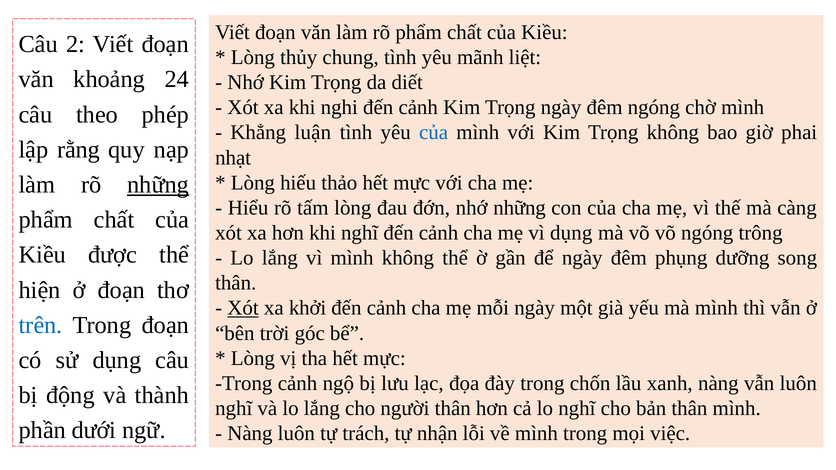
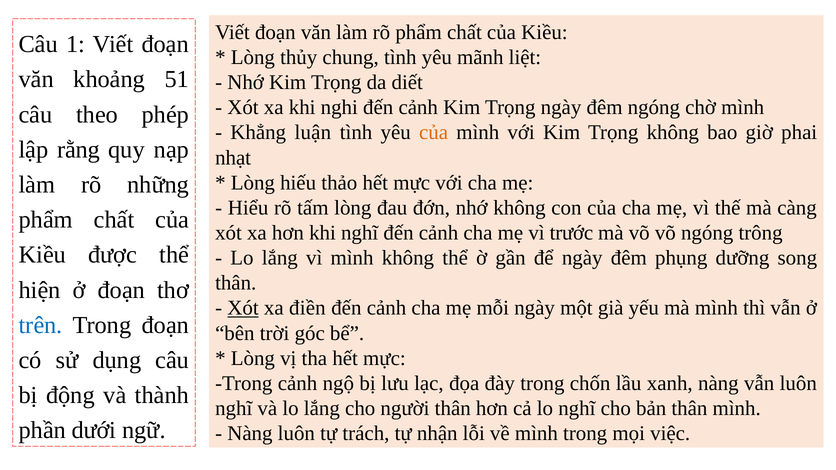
2: 2 -> 1
24: 24 -> 51
của at (434, 133) colour: blue -> orange
những at (158, 185) underline: present -> none
nhớ những: những -> không
vì dụng: dụng -> trước
khởi: khởi -> điền
